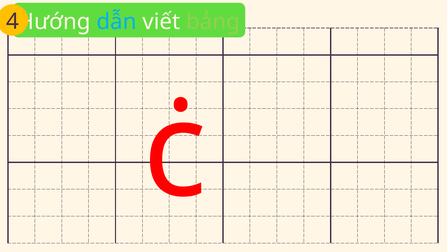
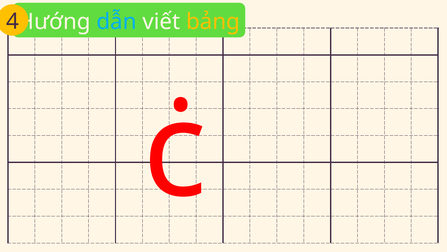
bảng colour: light green -> yellow
